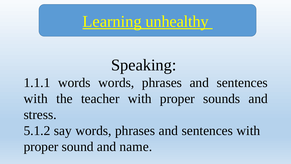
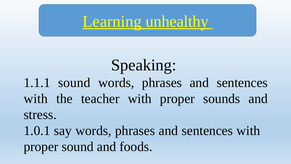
1.1.1 words: words -> sound
5.1.2: 5.1.2 -> 1.0.1
name: name -> foods
